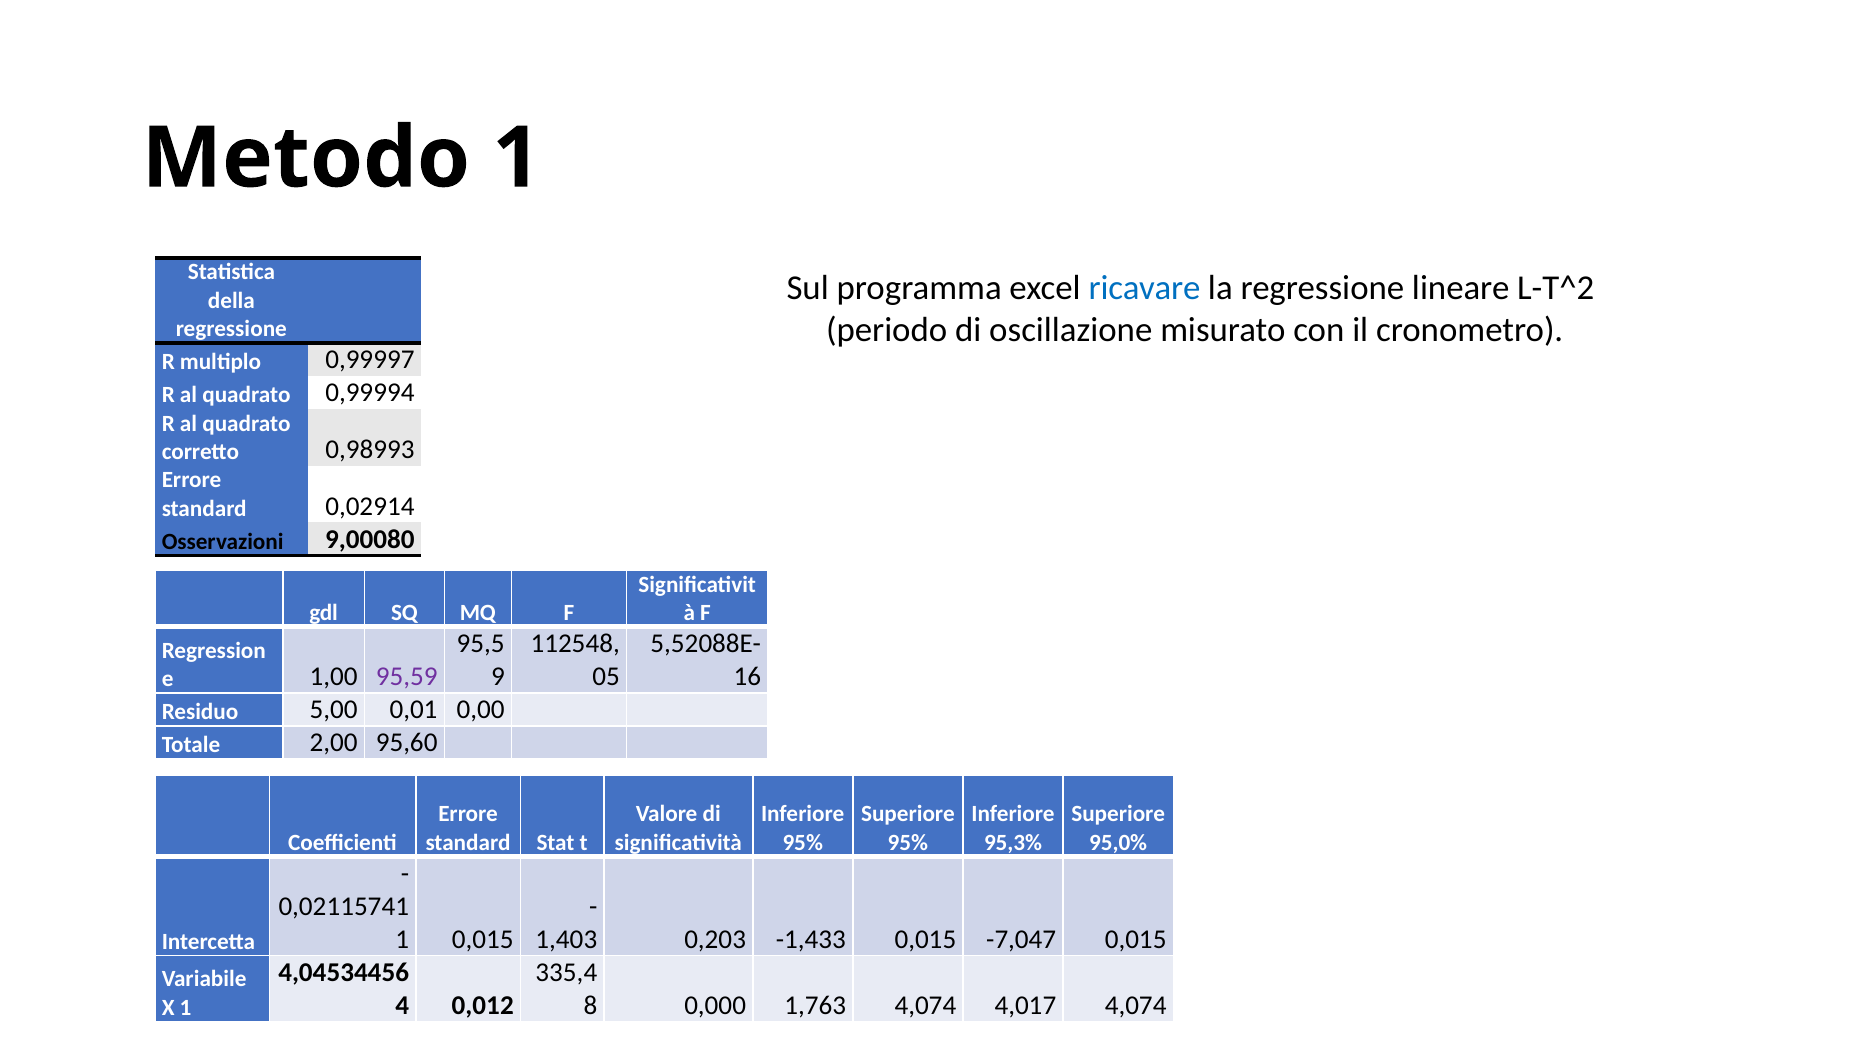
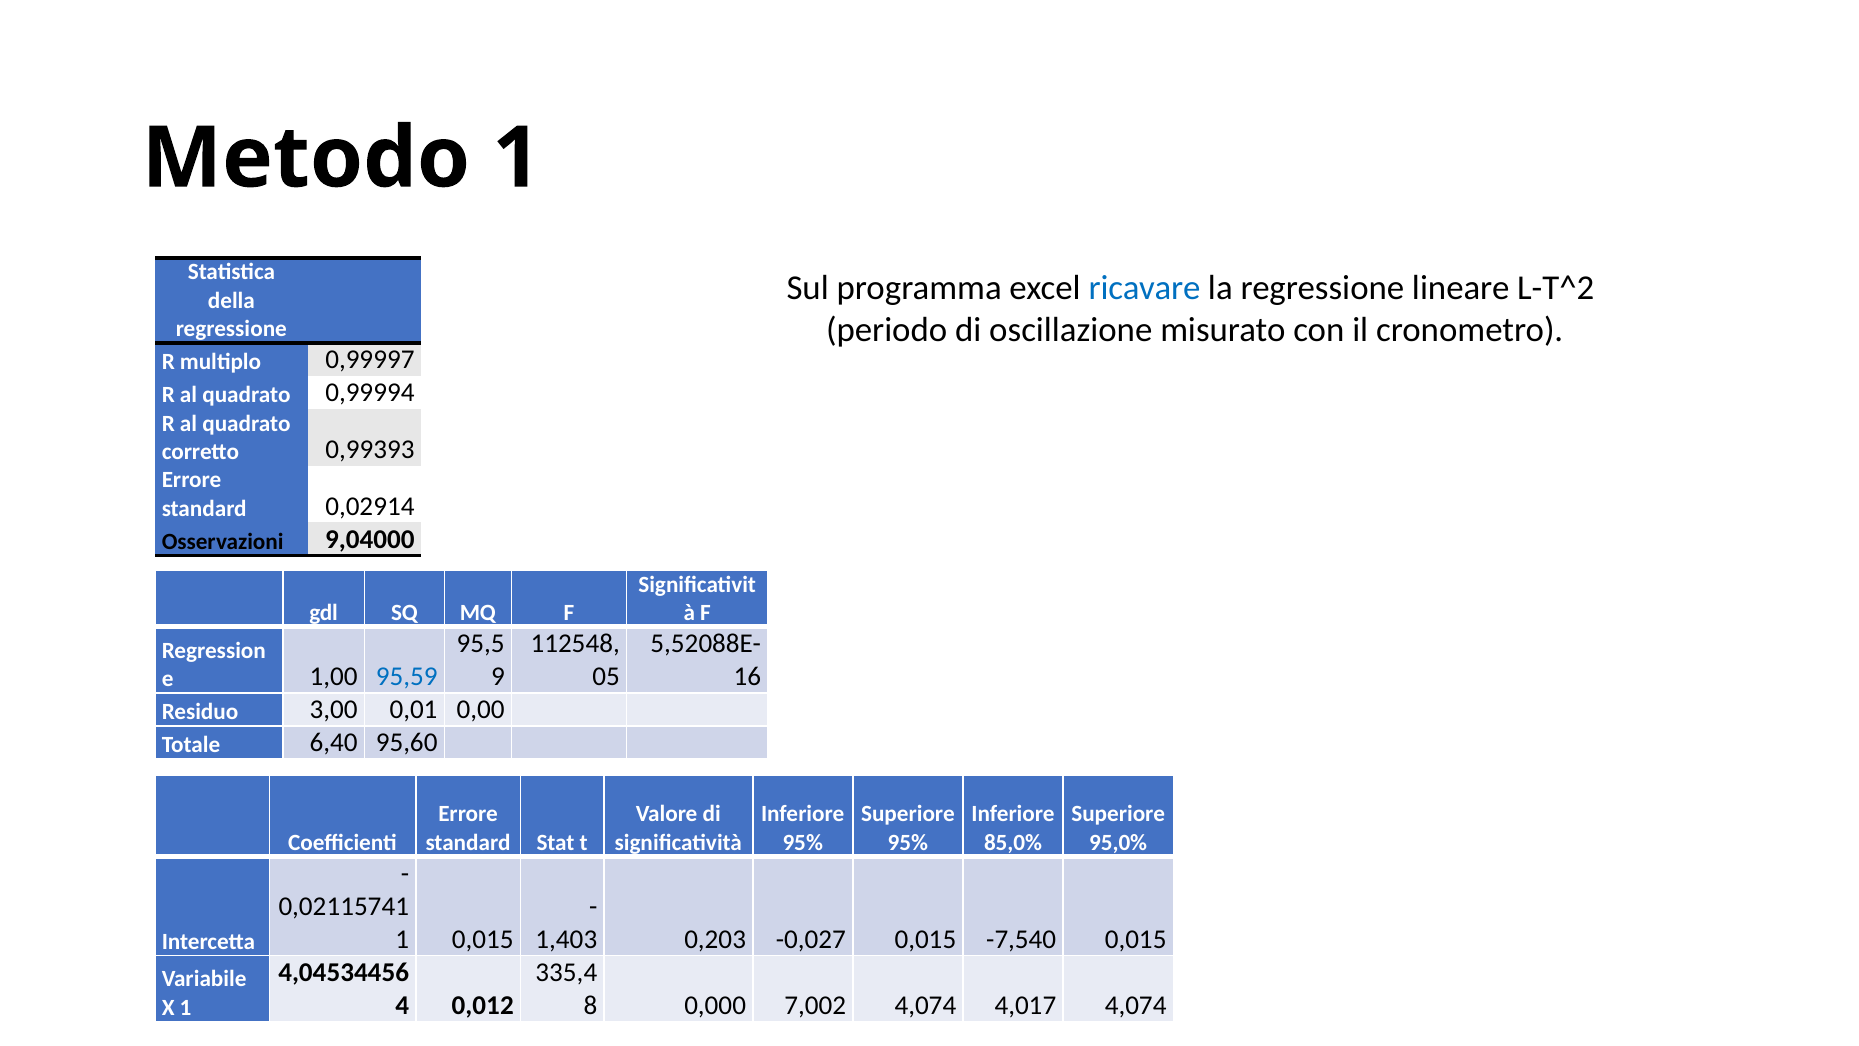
0,98993: 0,98993 -> 0,99393
9,00080: 9,00080 -> 9,04000
95,59 colour: purple -> blue
5,00: 5,00 -> 3,00
2,00: 2,00 -> 6,40
95,3%: 95,3% -> 85,0%
-1,433: -1,433 -> -0,027
-7,047: -7,047 -> -7,540
1,763: 1,763 -> 7,002
